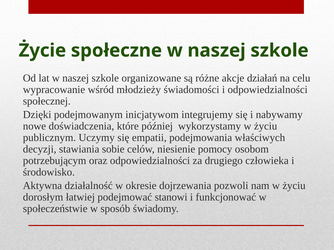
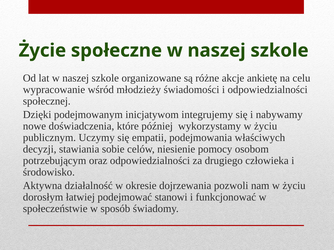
działań: działań -> ankietę
